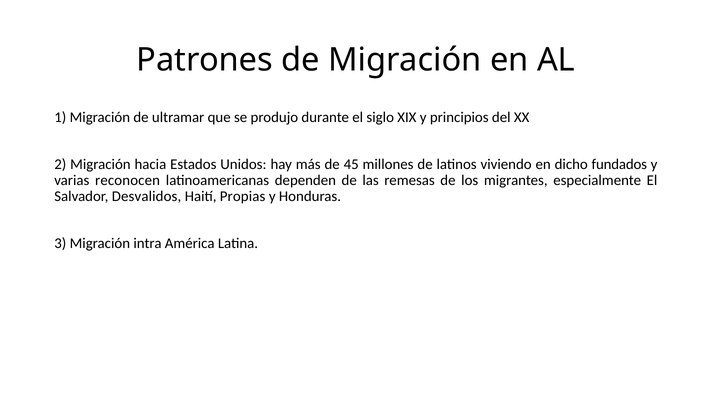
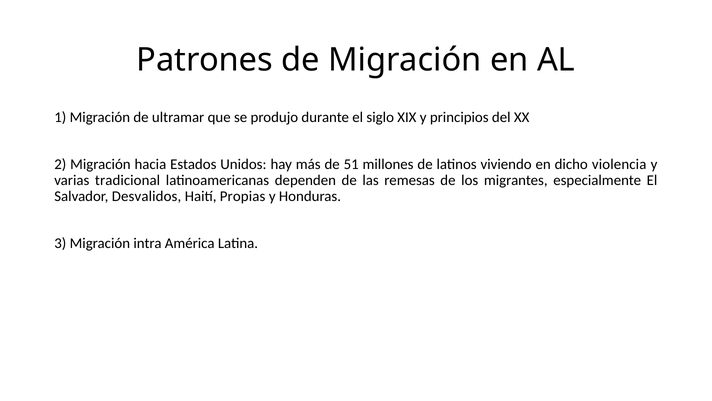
45: 45 -> 51
fundados: fundados -> violencia
reconocen: reconocen -> tradicional
